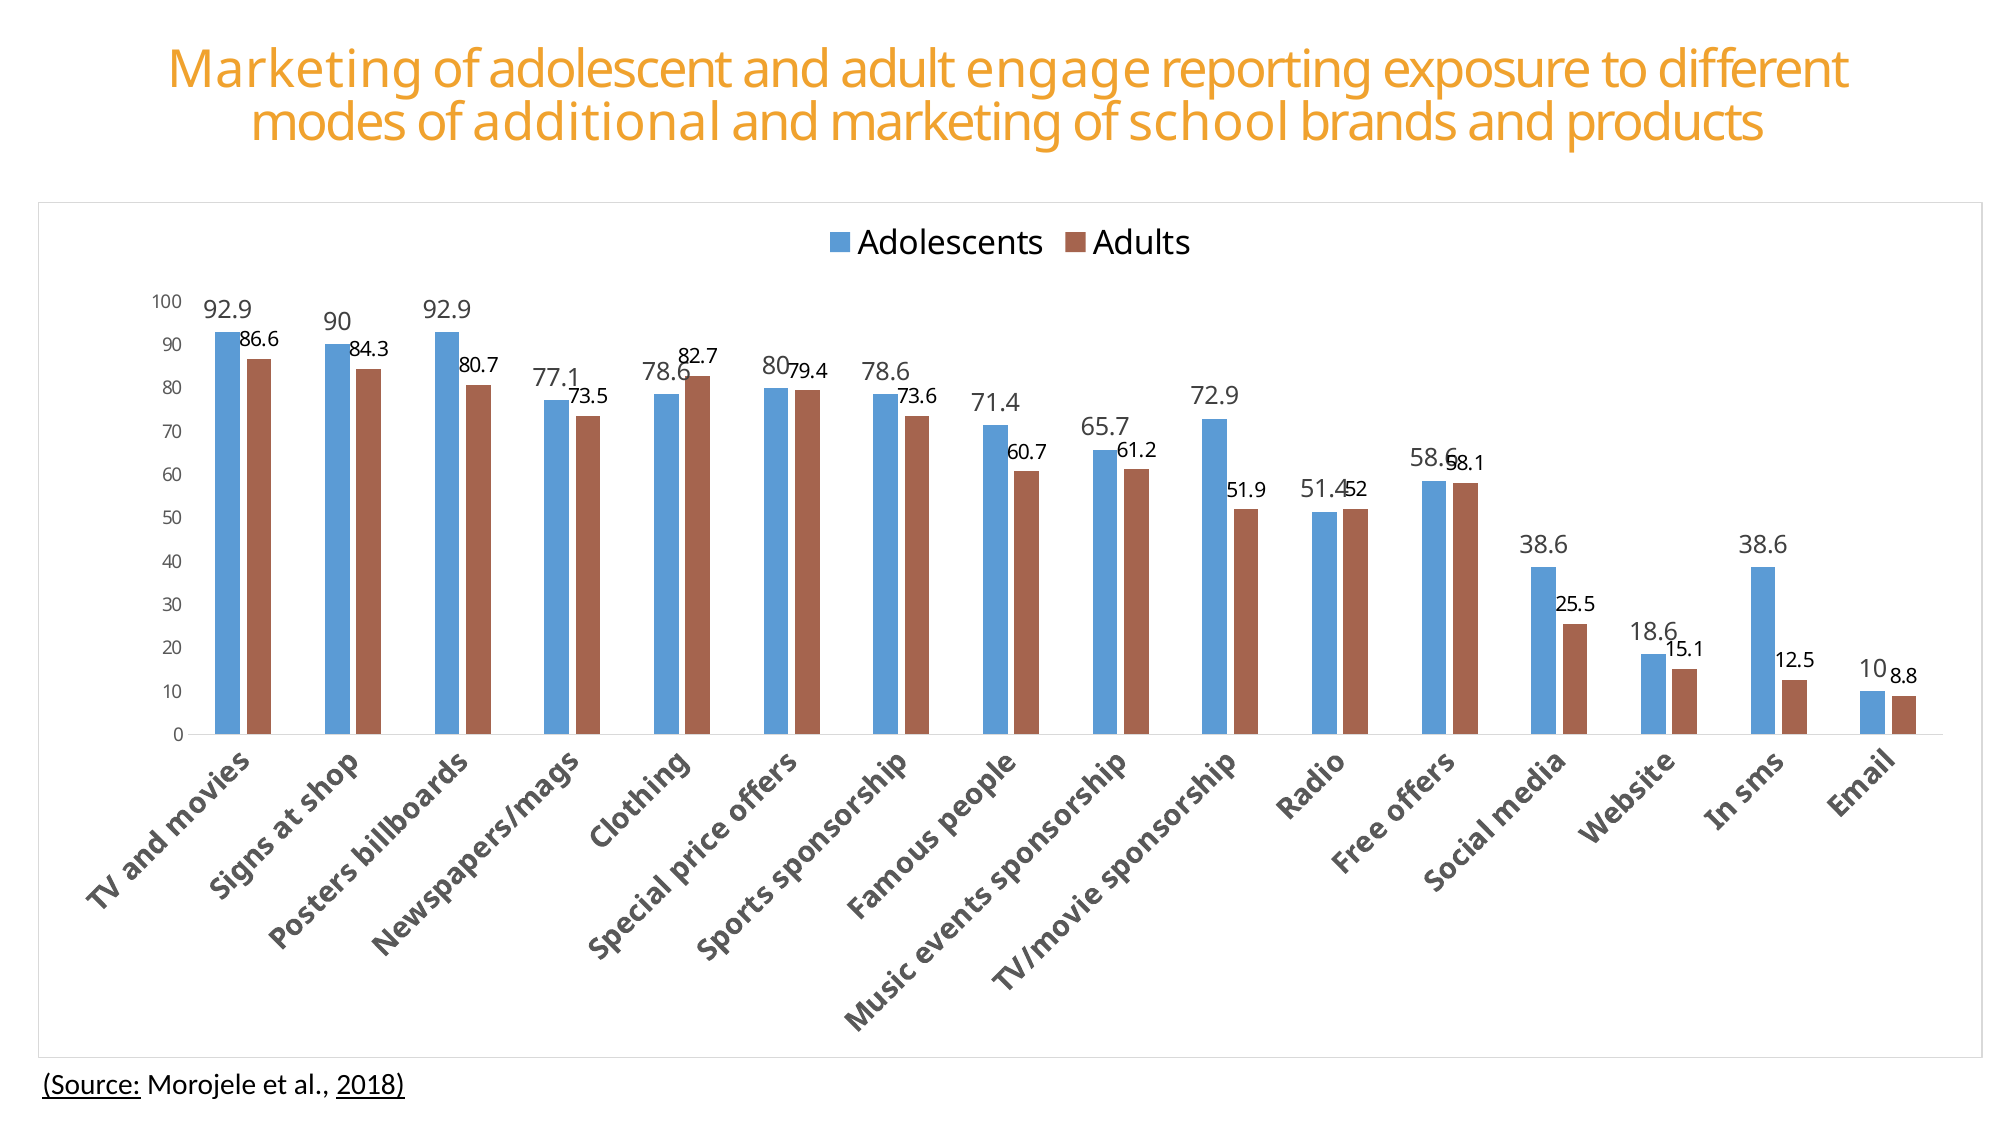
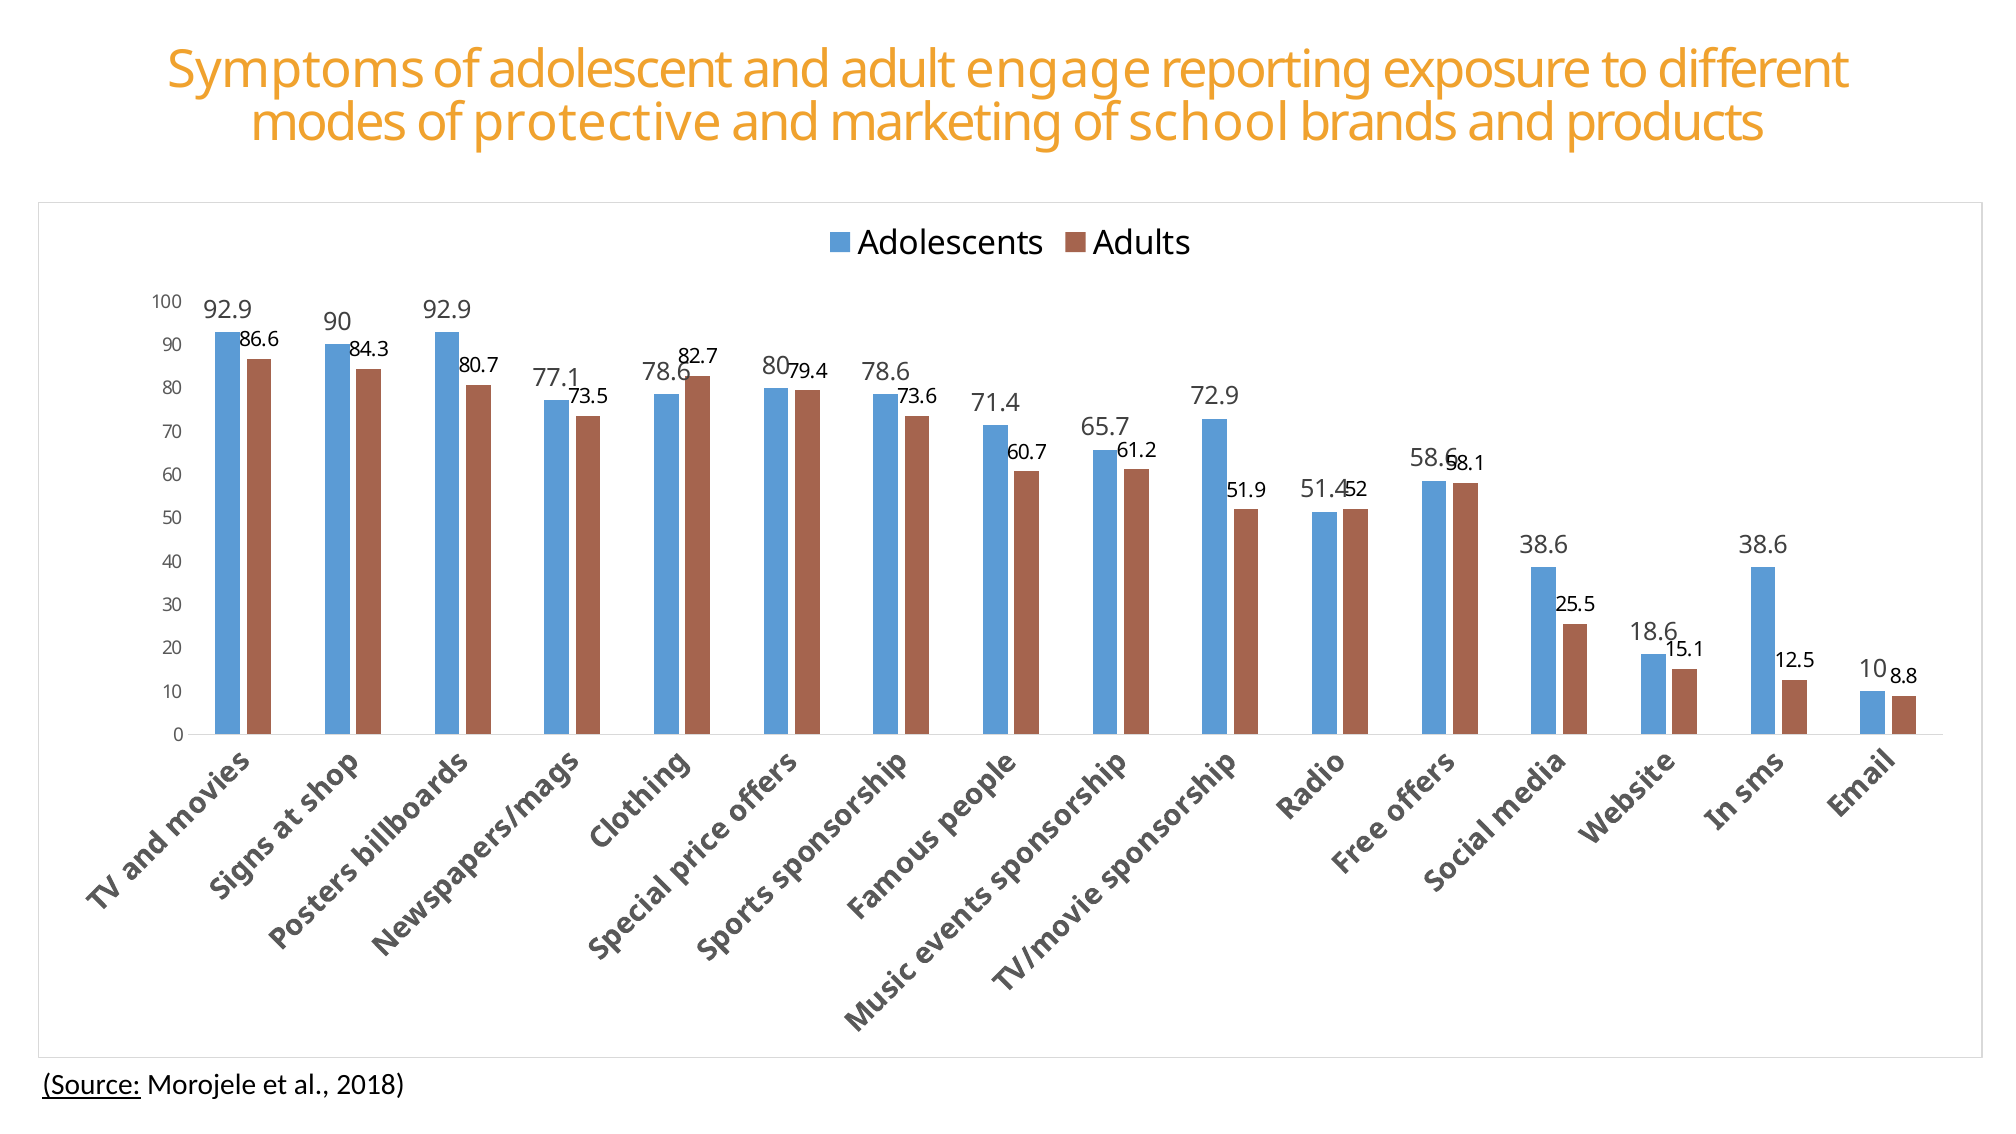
Marketing at (296, 70): Marketing -> Symptoms
additional: additional -> protective
2018 underline: present -> none
